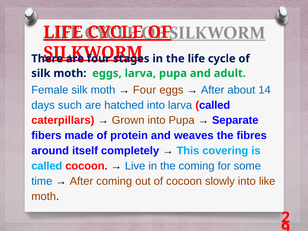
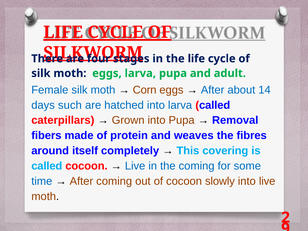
Four at (144, 90): Four -> Corn
Separate: Separate -> Removal
into like: like -> live
